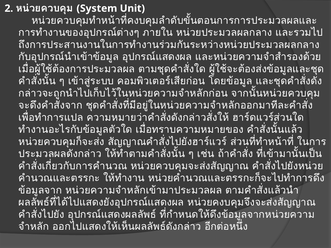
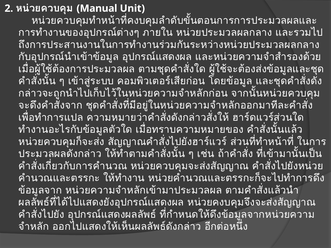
System: System -> Manual
